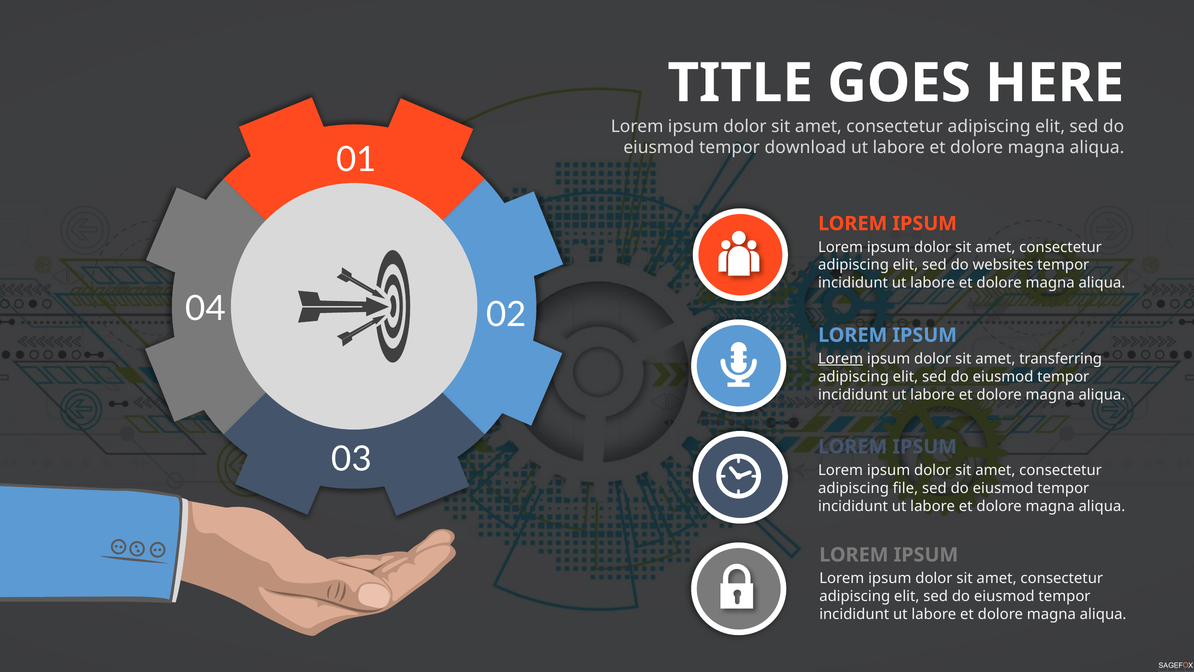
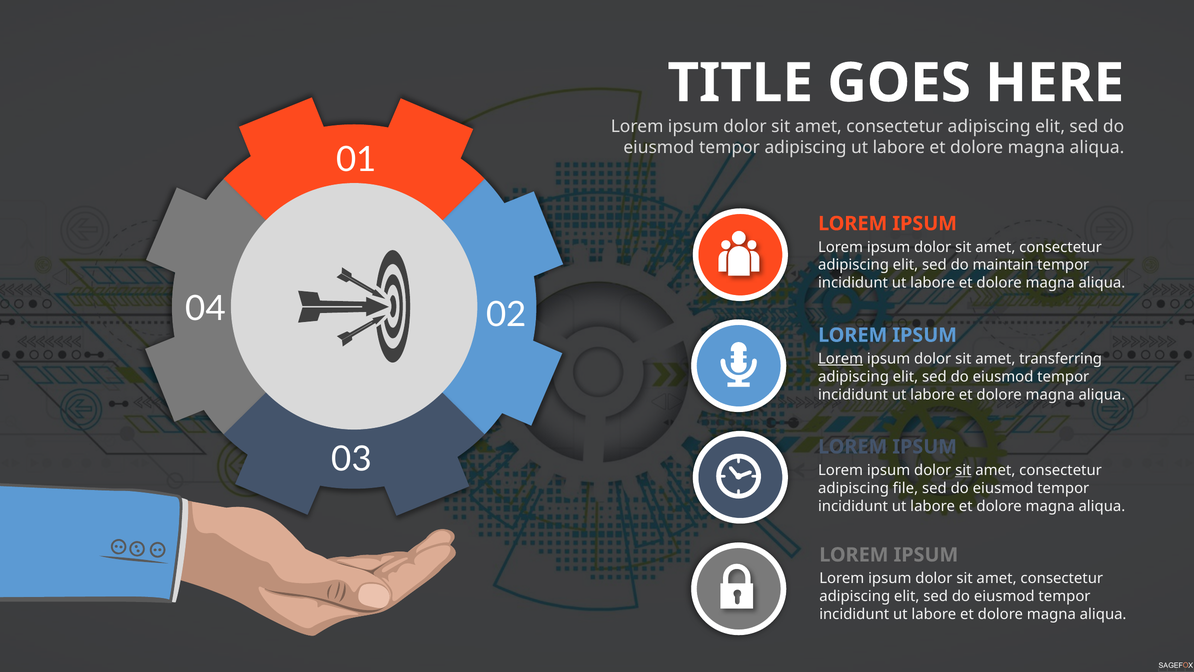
tempor download: download -> adipiscing
websites: websites -> maintain
sit at (963, 470) underline: none -> present
